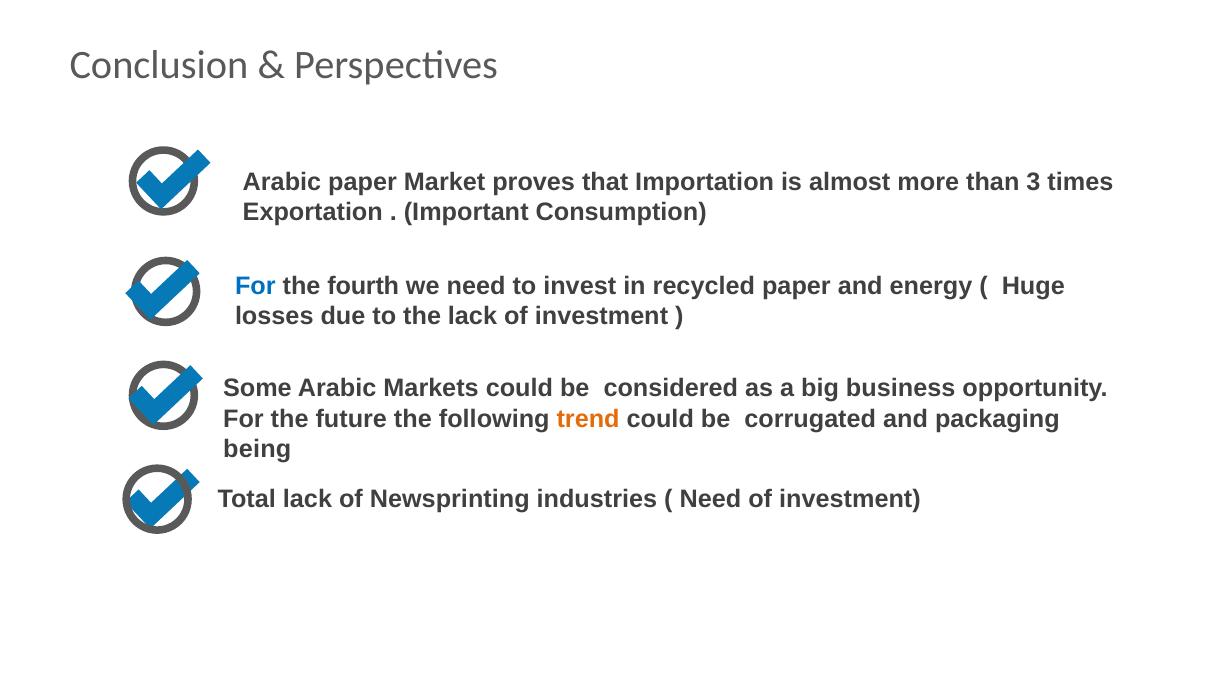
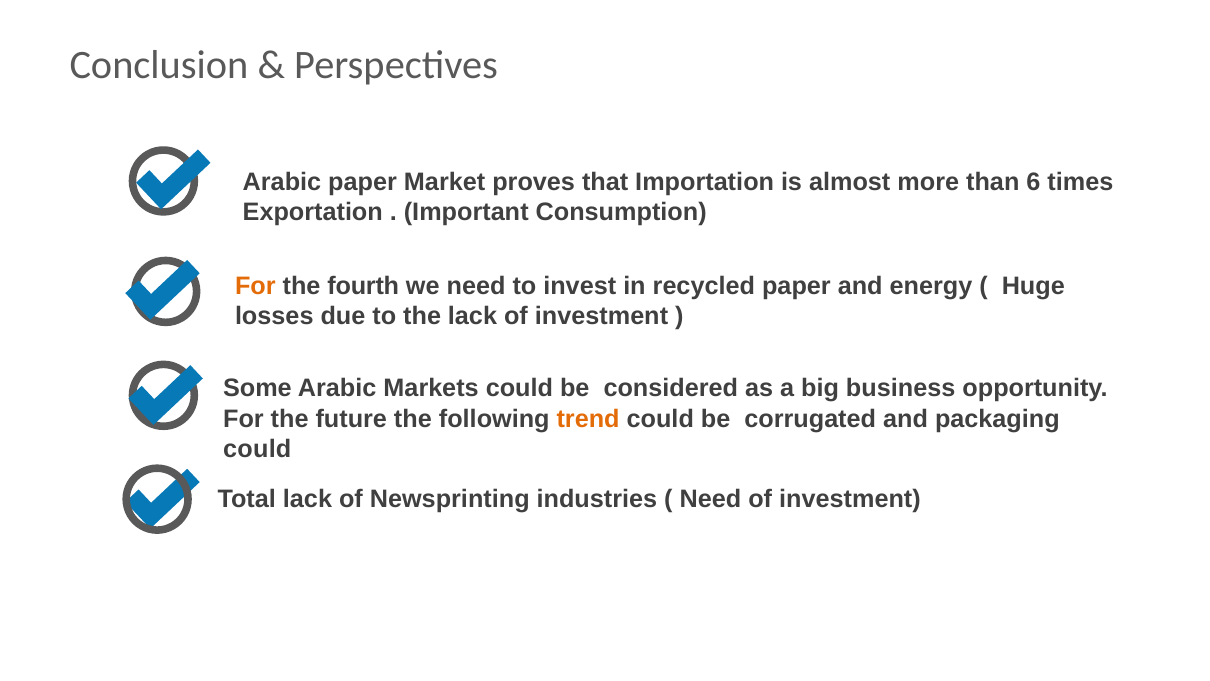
3: 3 -> 6
For at (255, 286) colour: blue -> orange
being at (257, 449): being -> could
